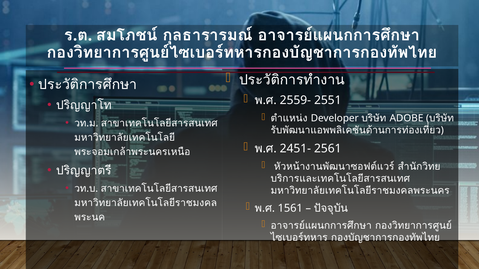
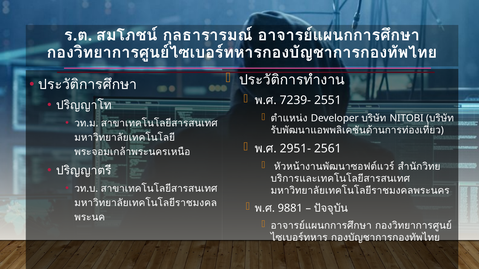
2559-: 2559- -> 7239-
ADOBE: ADOBE -> NITOBI
2451-: 2451- -> 2951-
1561: 1561 -> 9881
